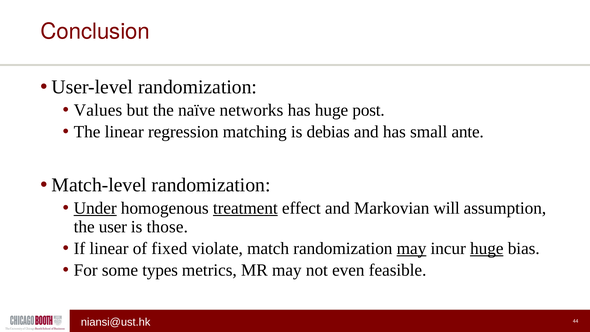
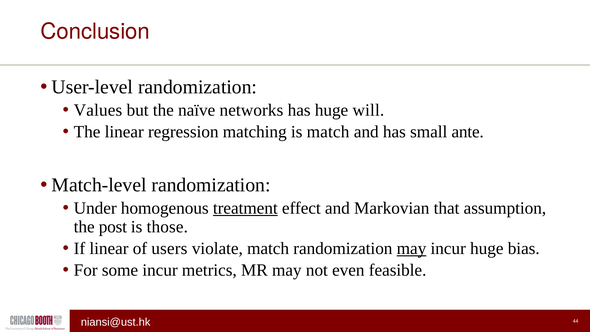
post: post -> will
is debias: debias -> match
Under underline: present -> none
will: will -> that
user: user -> post
fixed: fixed -> users
huge at (487, 248) underline: present -> none
some types: types -> incur
